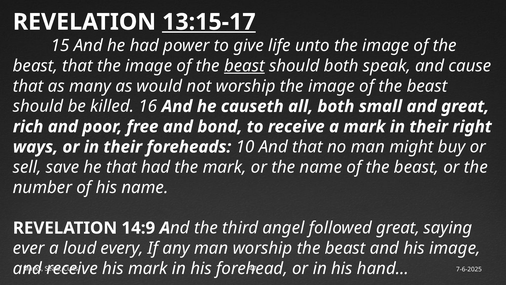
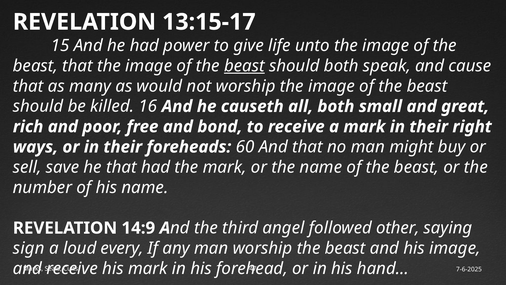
13:15-17 underline: present -> none
10: 10 -> 60
followed great: great -> other
ever: ever -> sign
